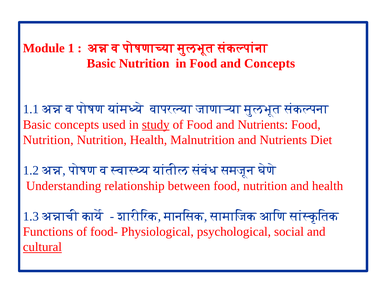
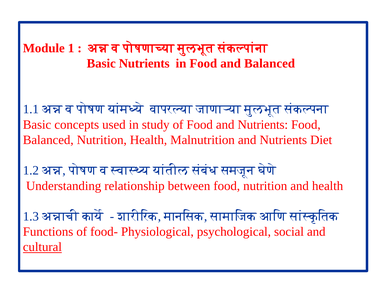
Basic Nutrition: Nutrition -> Nutrients
and Concepts: Concepts -> Balanced
study underline: present -> none
Nutrition at (48, 140): Nutrition -> Balanced
